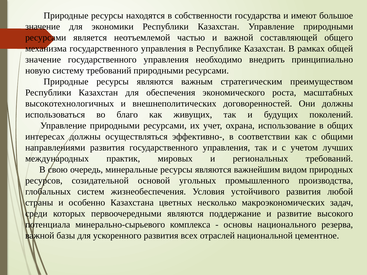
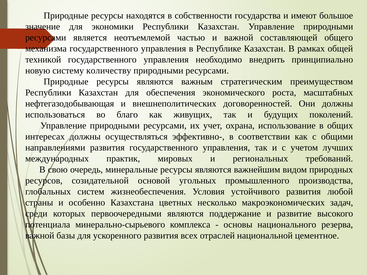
значение at (43, 60): значение -> техникой
систему требований: требований -> количеству
высокотехнологичных: высокотехнологичных -> нефтегазодобывающая
